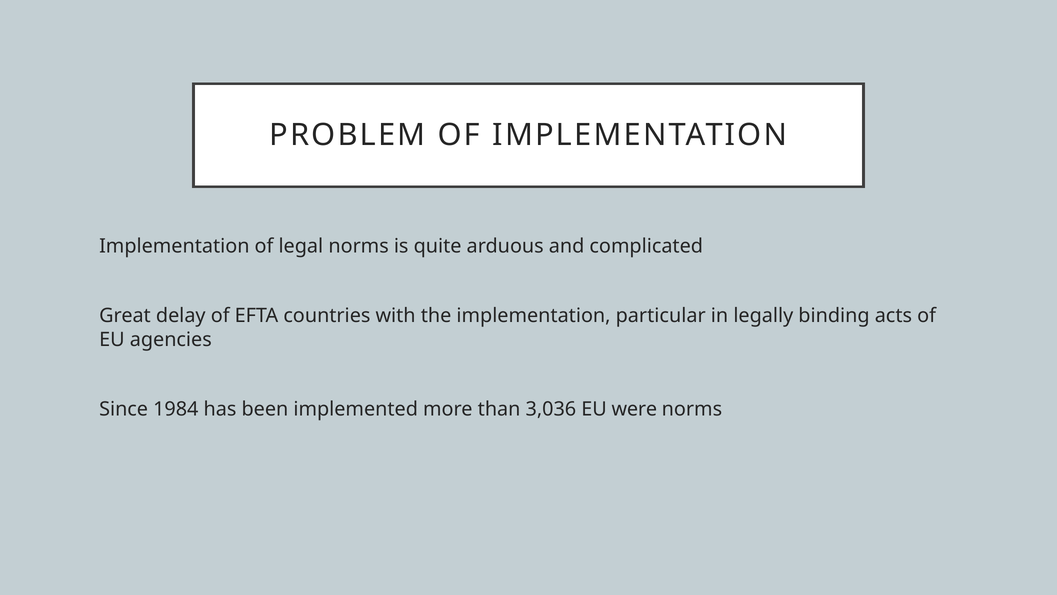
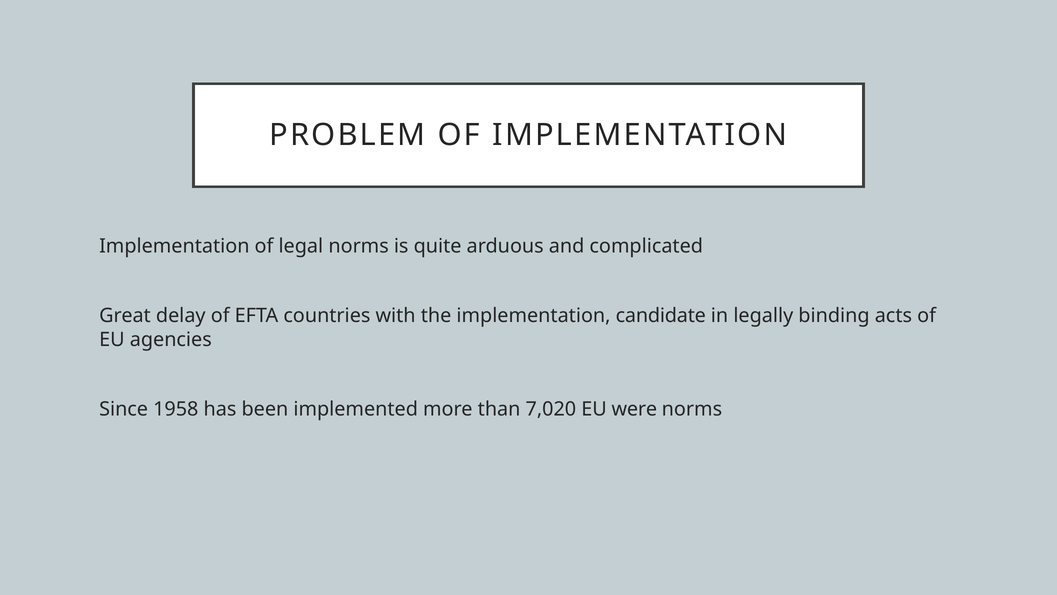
particular: particular -> candidate
1984: 1984 -> 1958
3,036: 3,036 -> 7,020
